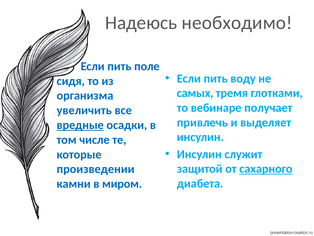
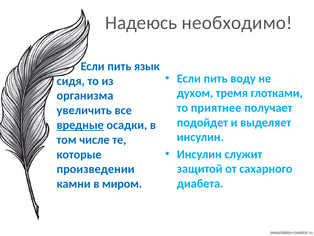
поле: поле -> язык
самых: самых -> духом
вебинаре: вебинаре -> приятнее
привлечь: привлечь -> подойдет
сахарного underline: present -> none
